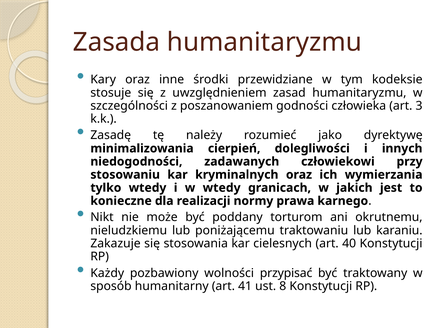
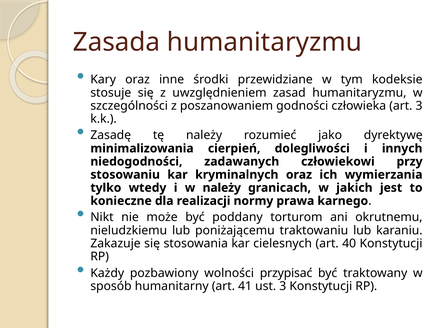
w wtedy: wtedy -> należy
ust 8: 8 -> 3
